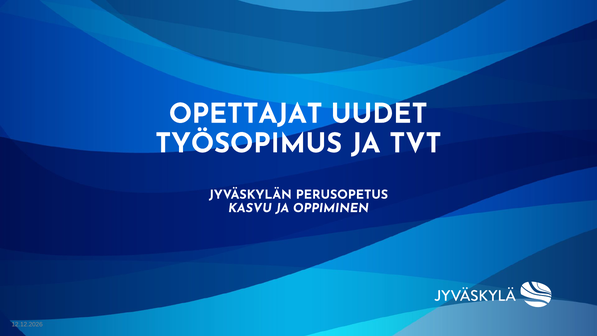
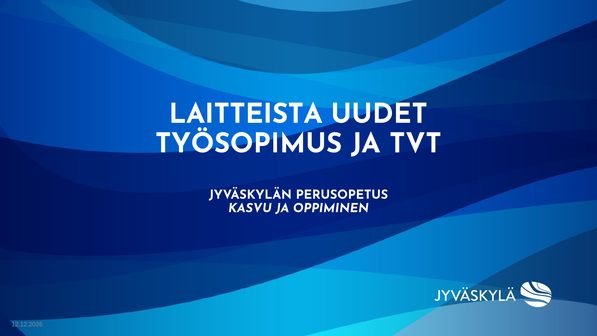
OPETTAJAT: OPETTAJAT -> LAITTEISTA
